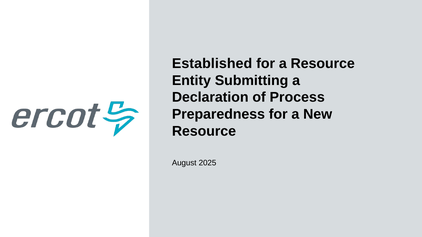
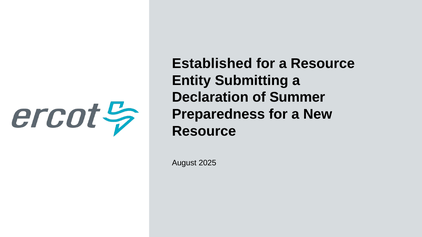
Process: Process -> Summer
